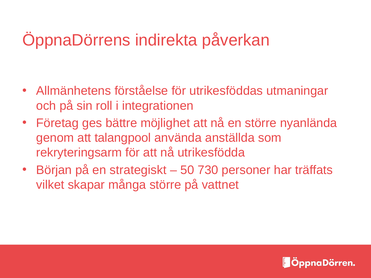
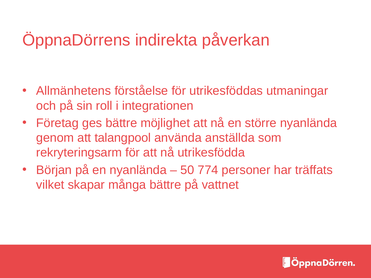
en strategiskt: strategiskt -> nyanlända
730: 730 -> 774
många större: större -> bättre
